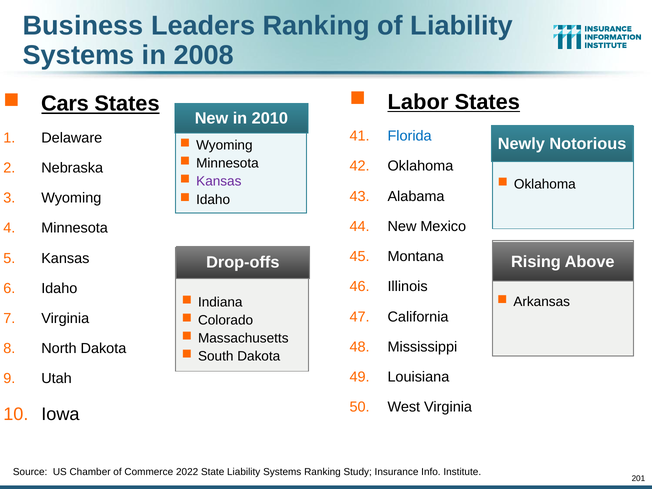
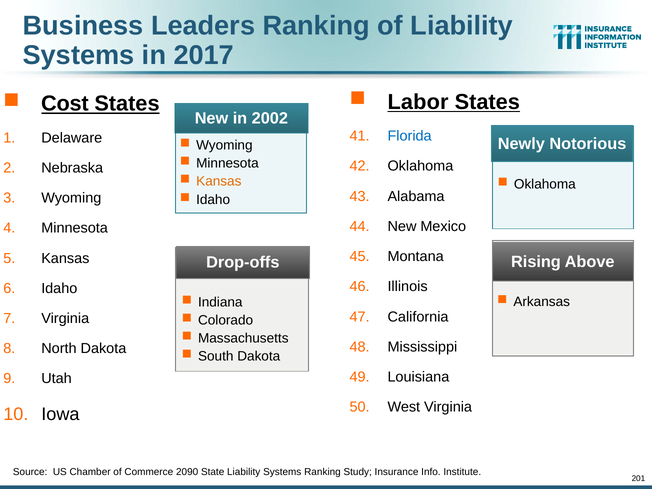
2008: 2008 -> 2017
Cars: Cars -> Cost
2010: 2010 -> 2002
Kansas at (219, 181) colour: purple -> orange
2022: 2022 -> 2090
